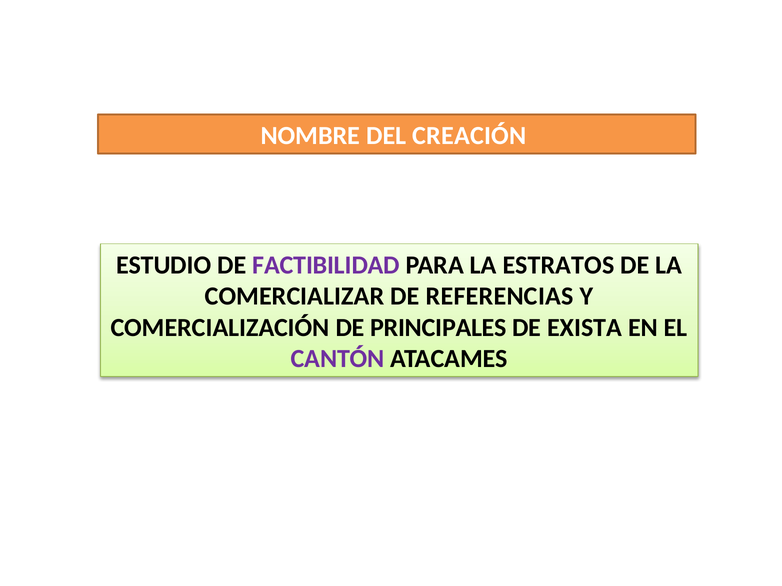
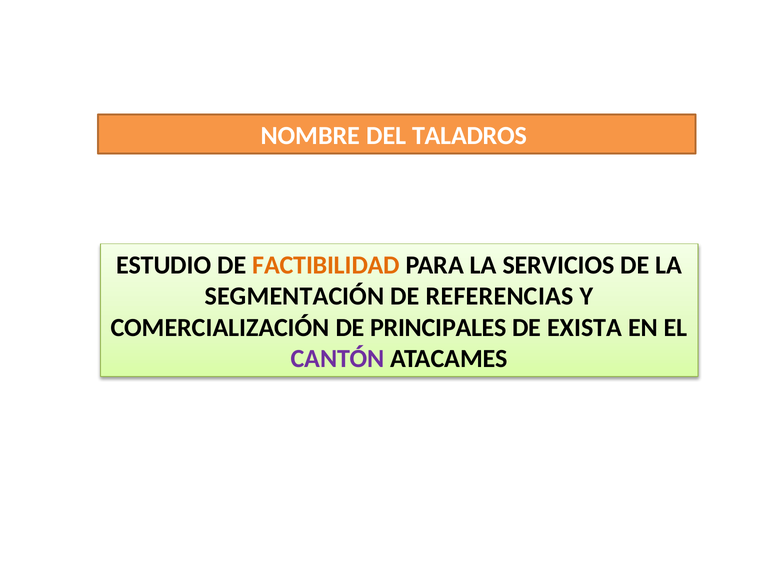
CREACIÓN: CREACIÓN -> TALADROS
FACTIBILIDAD colour: purple -> orange
ESTRATOS: ESTRATOS -> SERVICIOS
COMERCIALIZAR: COMERCIALIZAR -> SEGMENTACIÓN
